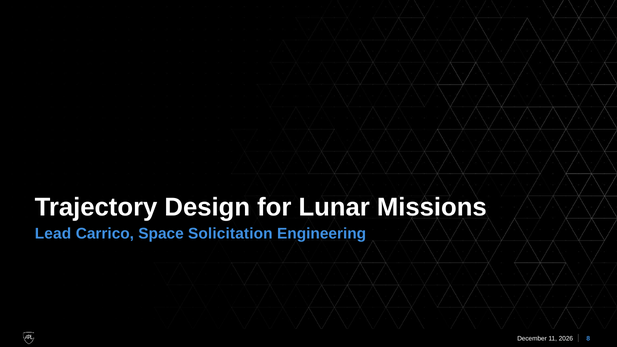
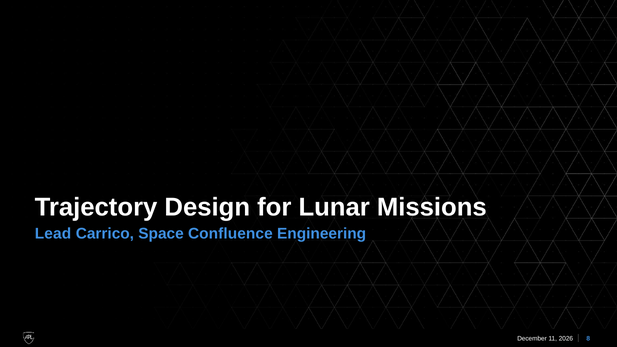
Solicitation: Solicitation -> Confluence
